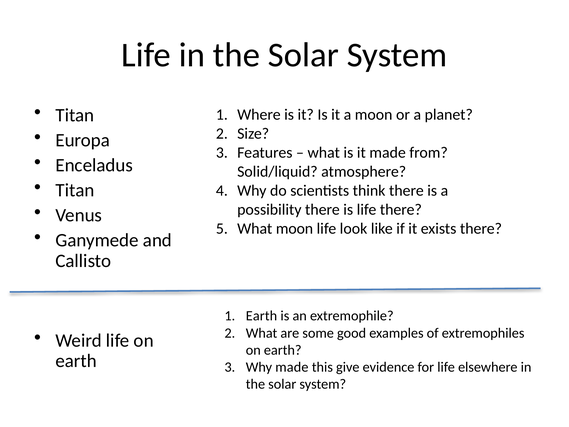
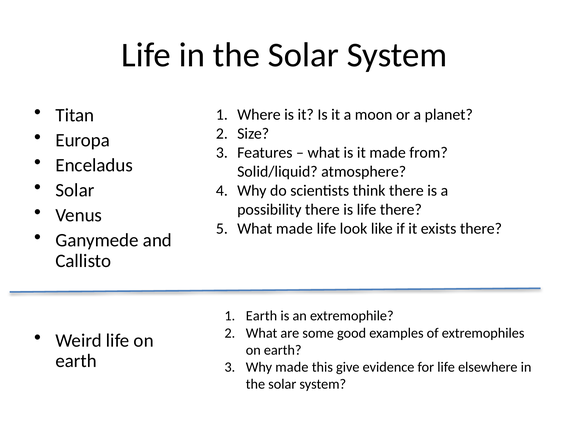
Titan at (75, 190): Titan -> Solar
What moon: moon -> made
